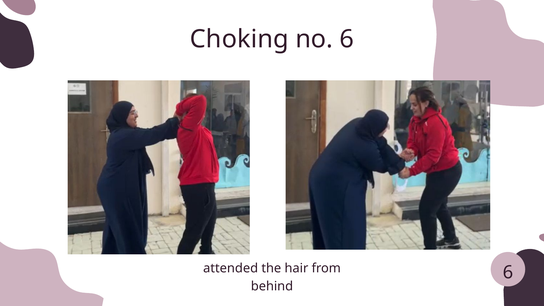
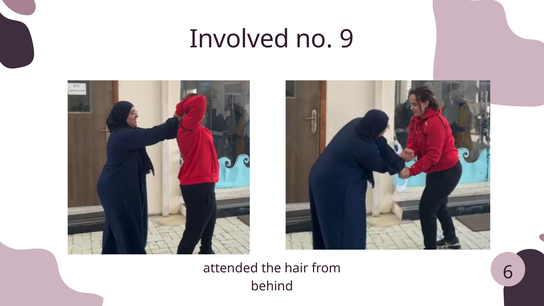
Choking: Choking -> Involved
no 6: 6 -> 9
